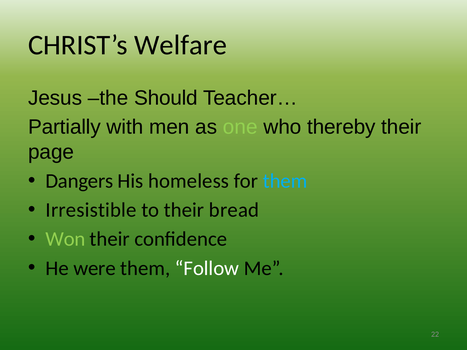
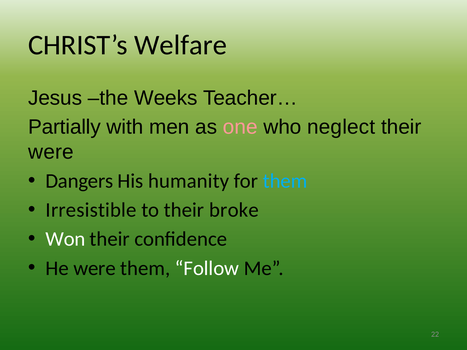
Should: Should -> Weeks
one colour: light green -> pink
thereby: thereby -> neglect
page at (51, 152): page -> were
homeless: homeless -> humanity
bread: bread -> broke
Won colour: light green -> white
